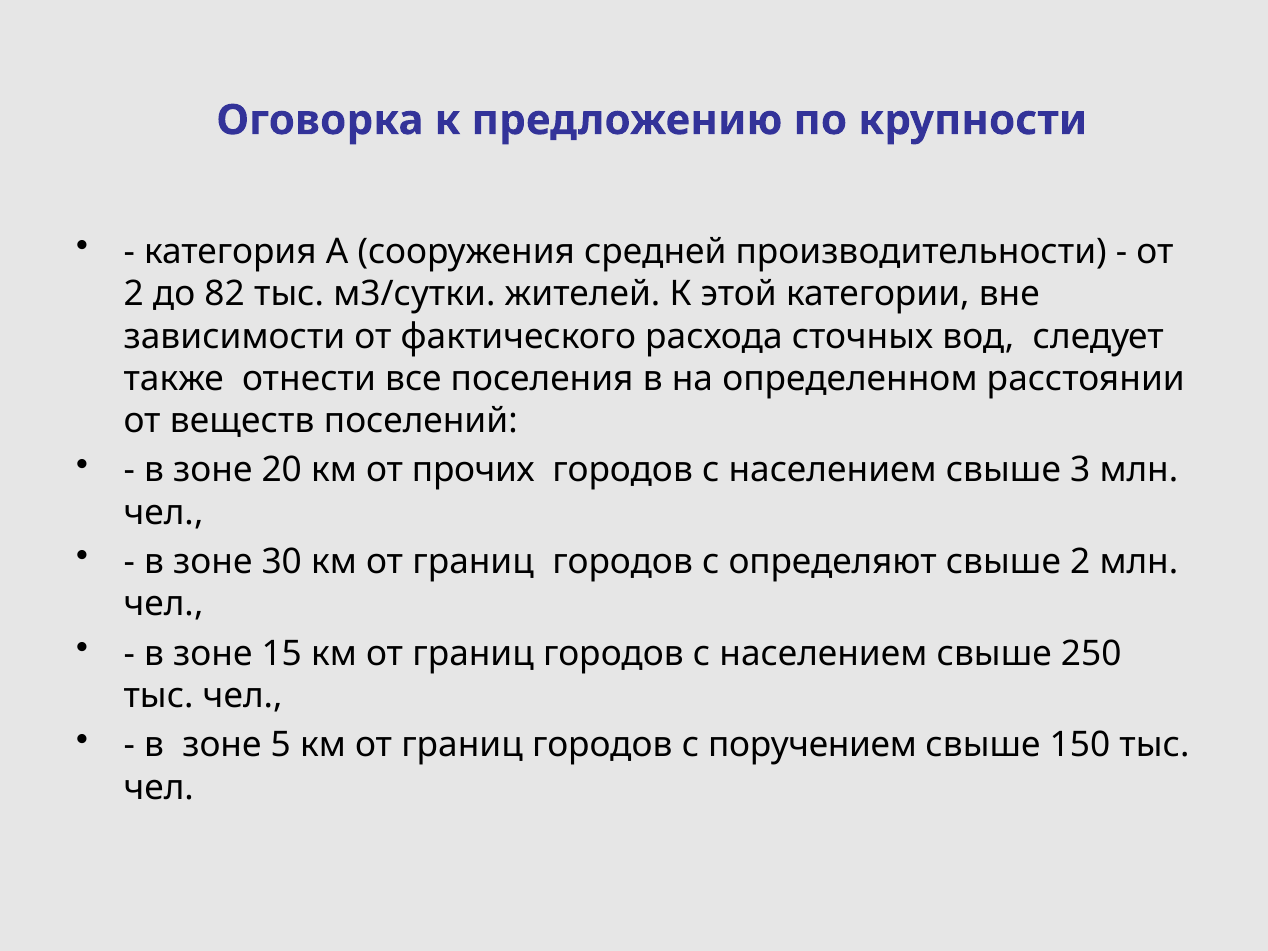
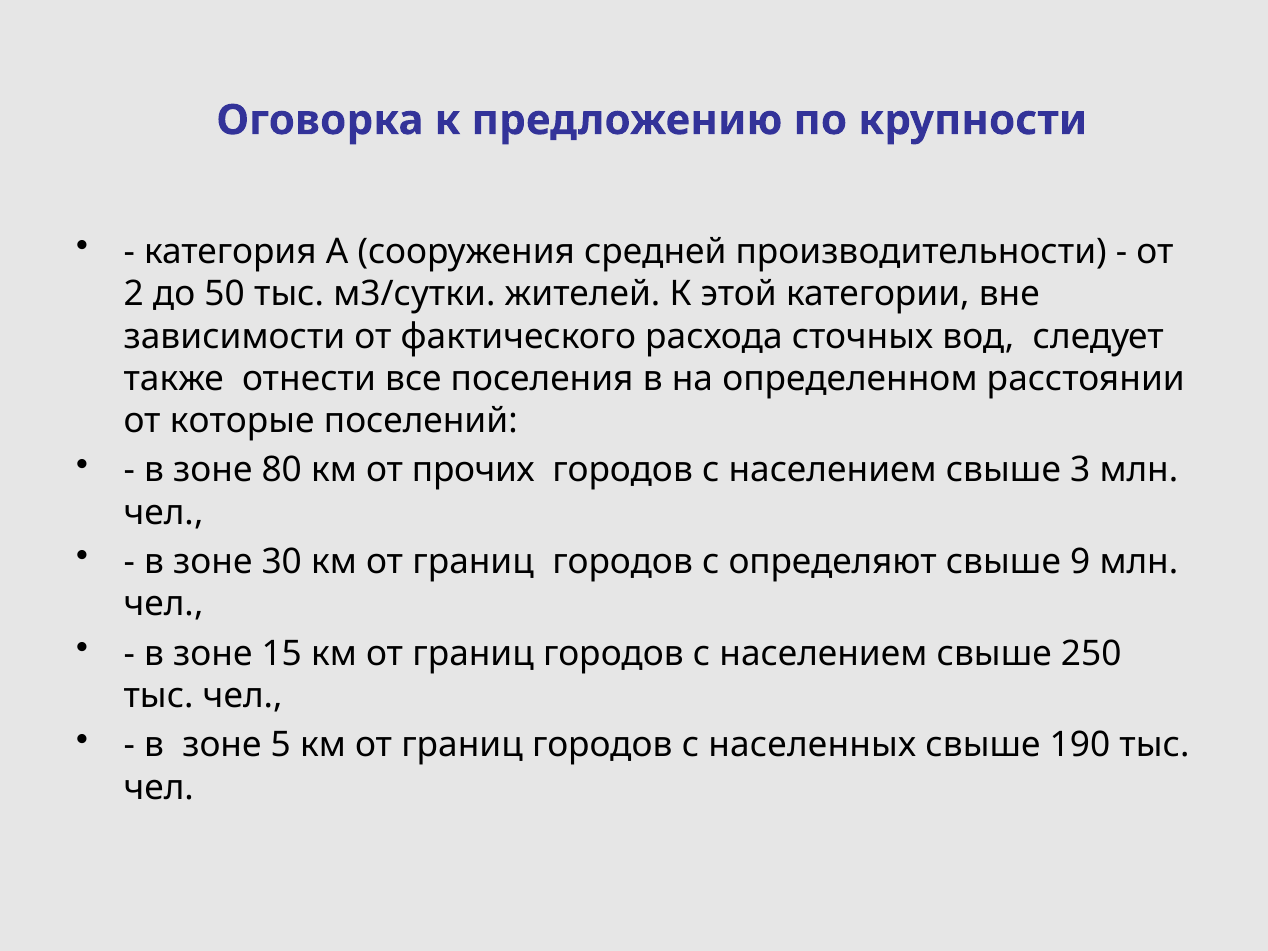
82: 82 -> 50
веществ: веществ -> которые
20: 20 -> 80
свыше 2: 2 -> 9
поручением: поручением -> населенных
150: 150 -> 190
